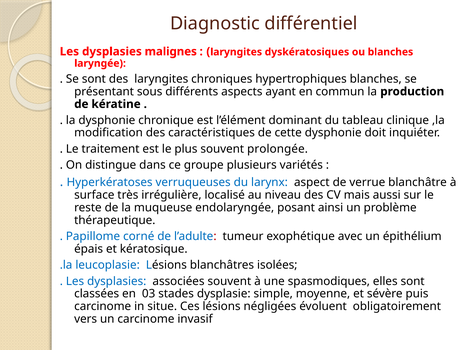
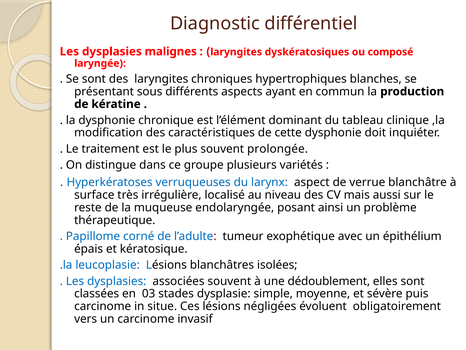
ou blanches: blanches -> composé
spasmodiques: spasmodiques -> dédoublement
